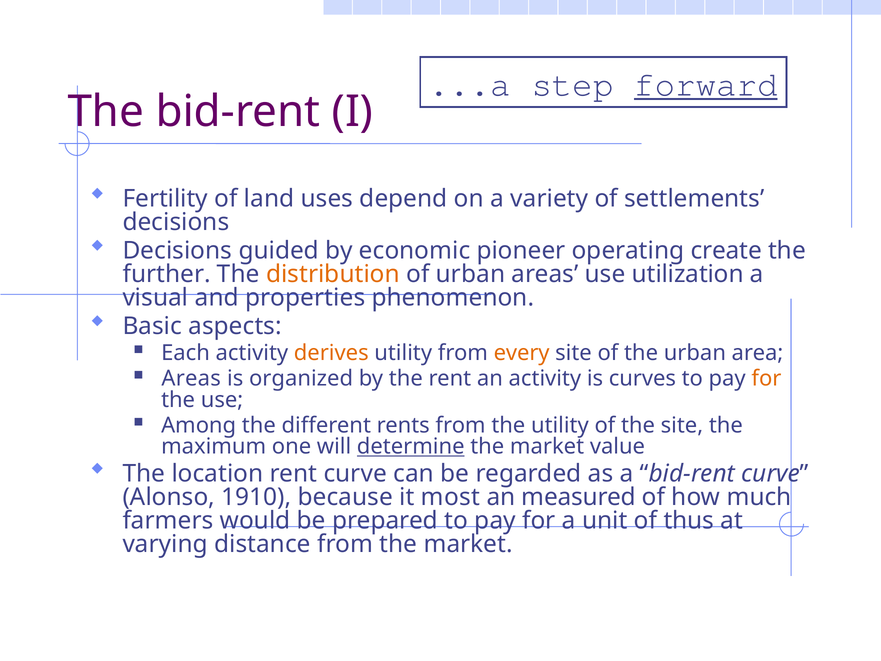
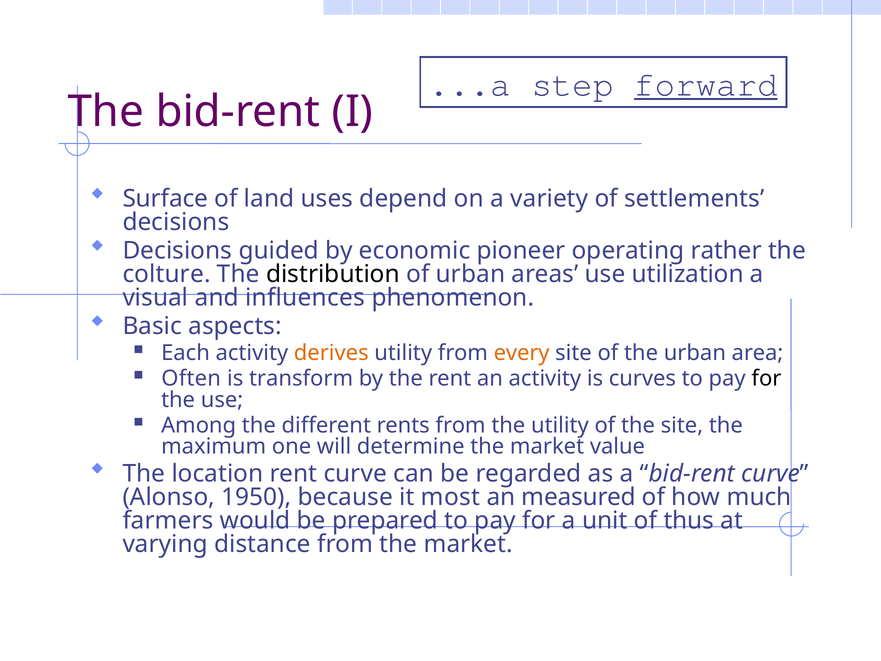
Fertility: Fertility -> Surface
create: create -> rather
further: further -> colture
distribution colour: orange -> black
properties: properties -> influences
Areas at (191, 378): Areas -> Often
organized: organized -> transform
for at (766, 378) colour: orange -> black
determine underline: present -> none
1910: 1910 -> 1950
